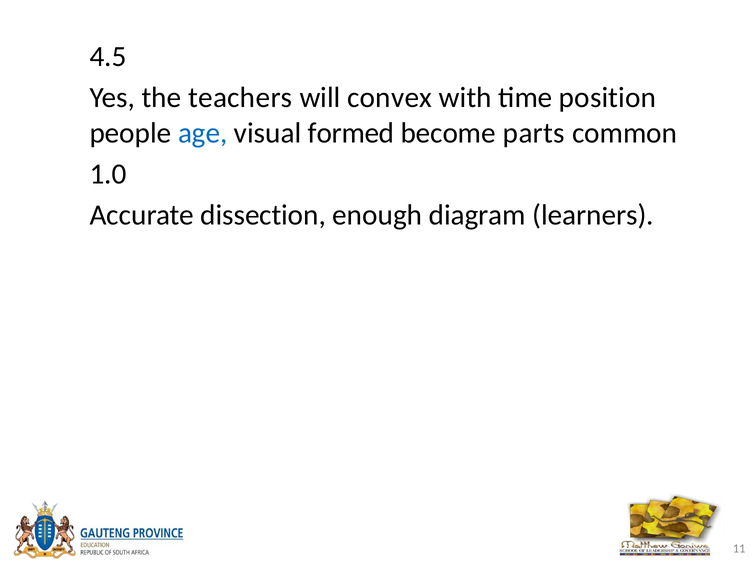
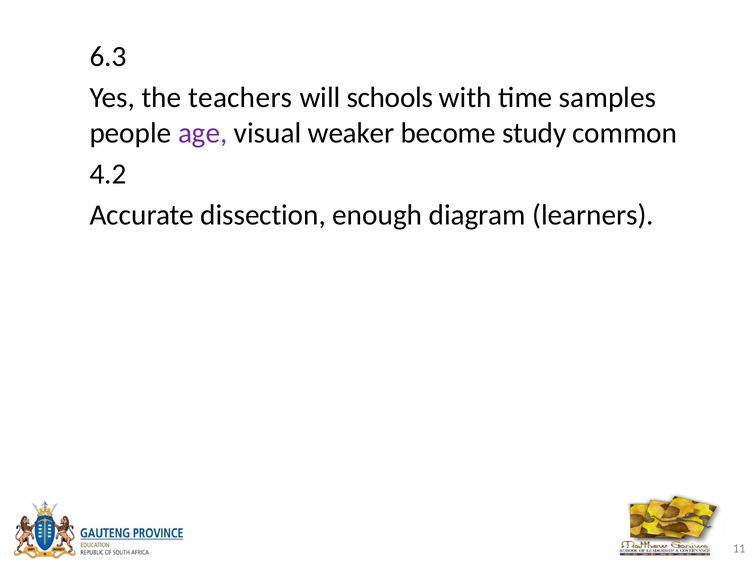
4.5: 4.5 -> 6.3
convex: convex -> schools
position: position -> samples
age colour: blue -> purple
formed: formed -> weaker
parts: parts -> study
1.0: 1.0 -> 4.2
